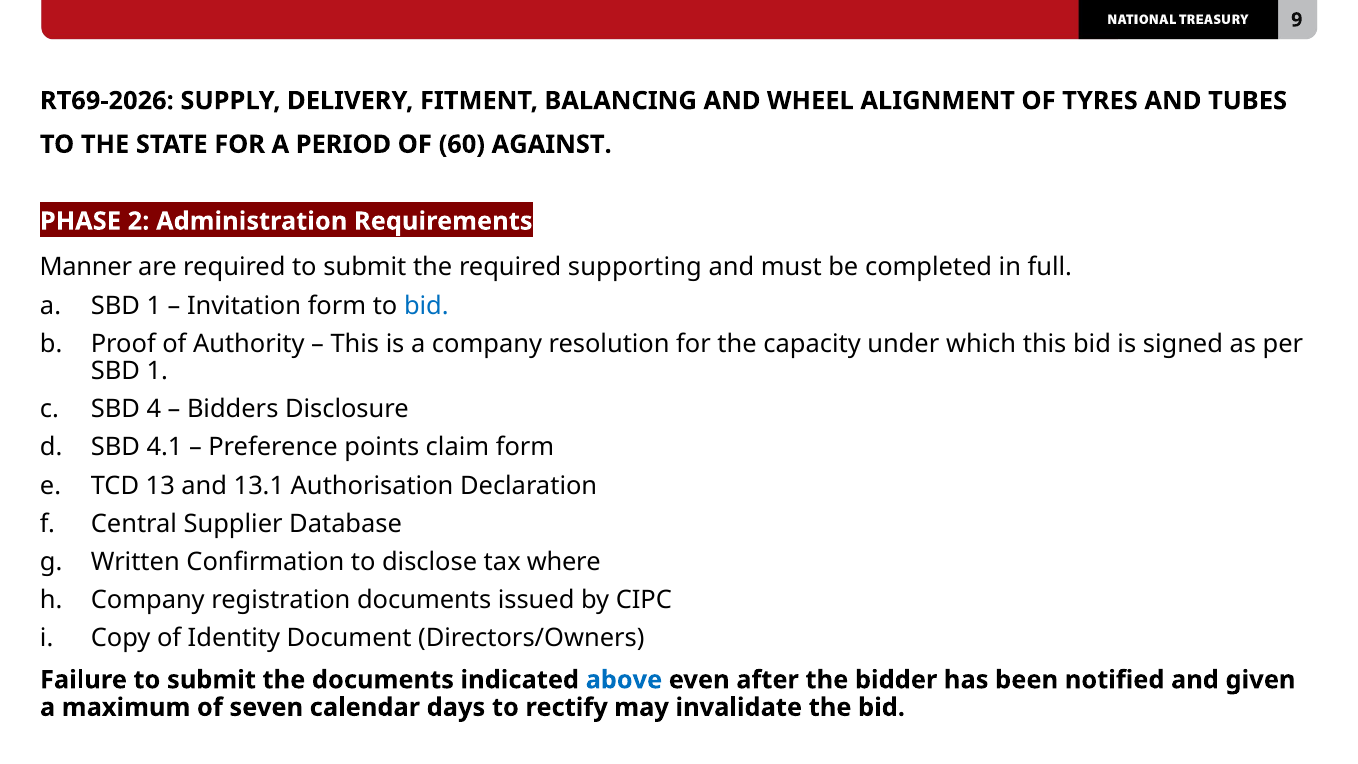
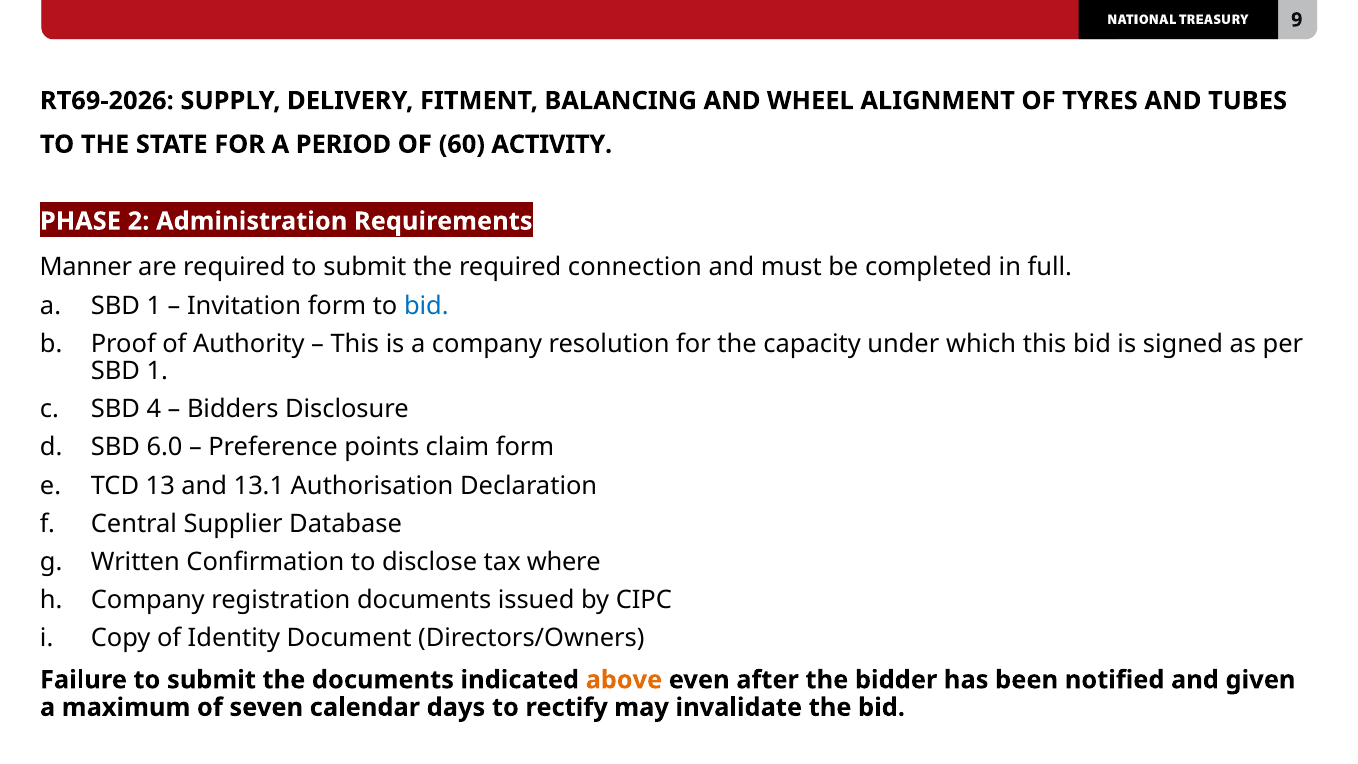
AGAINST: AGAINST -> ACTIVITY
supporting: supporting -> connection
4.1: 4.1 -> 6.0
above colour: blue -> orange
